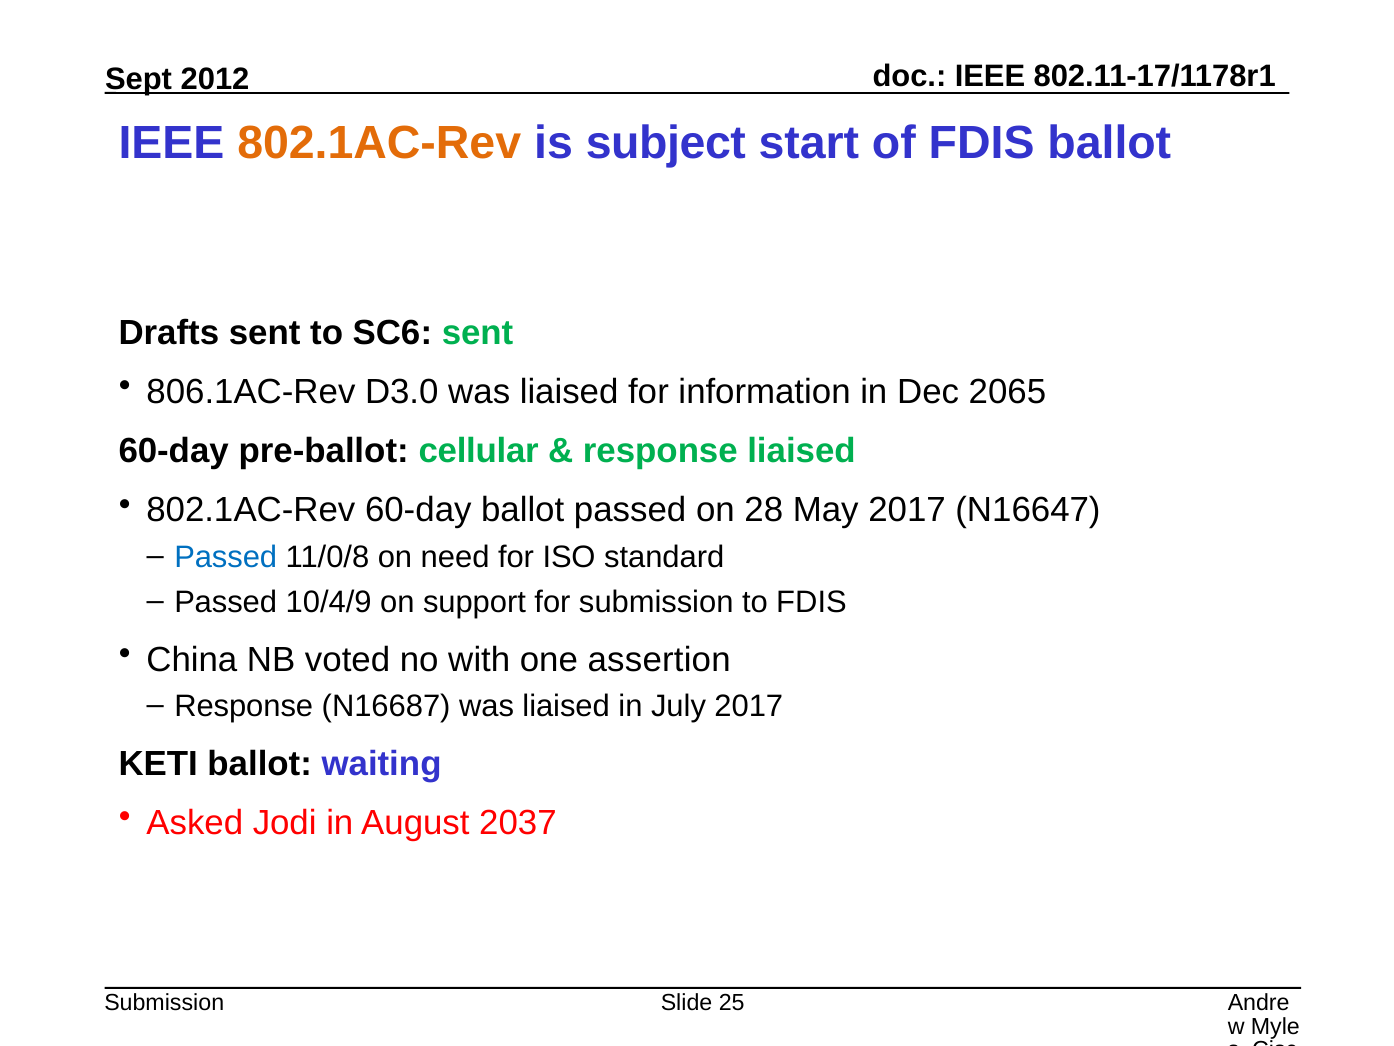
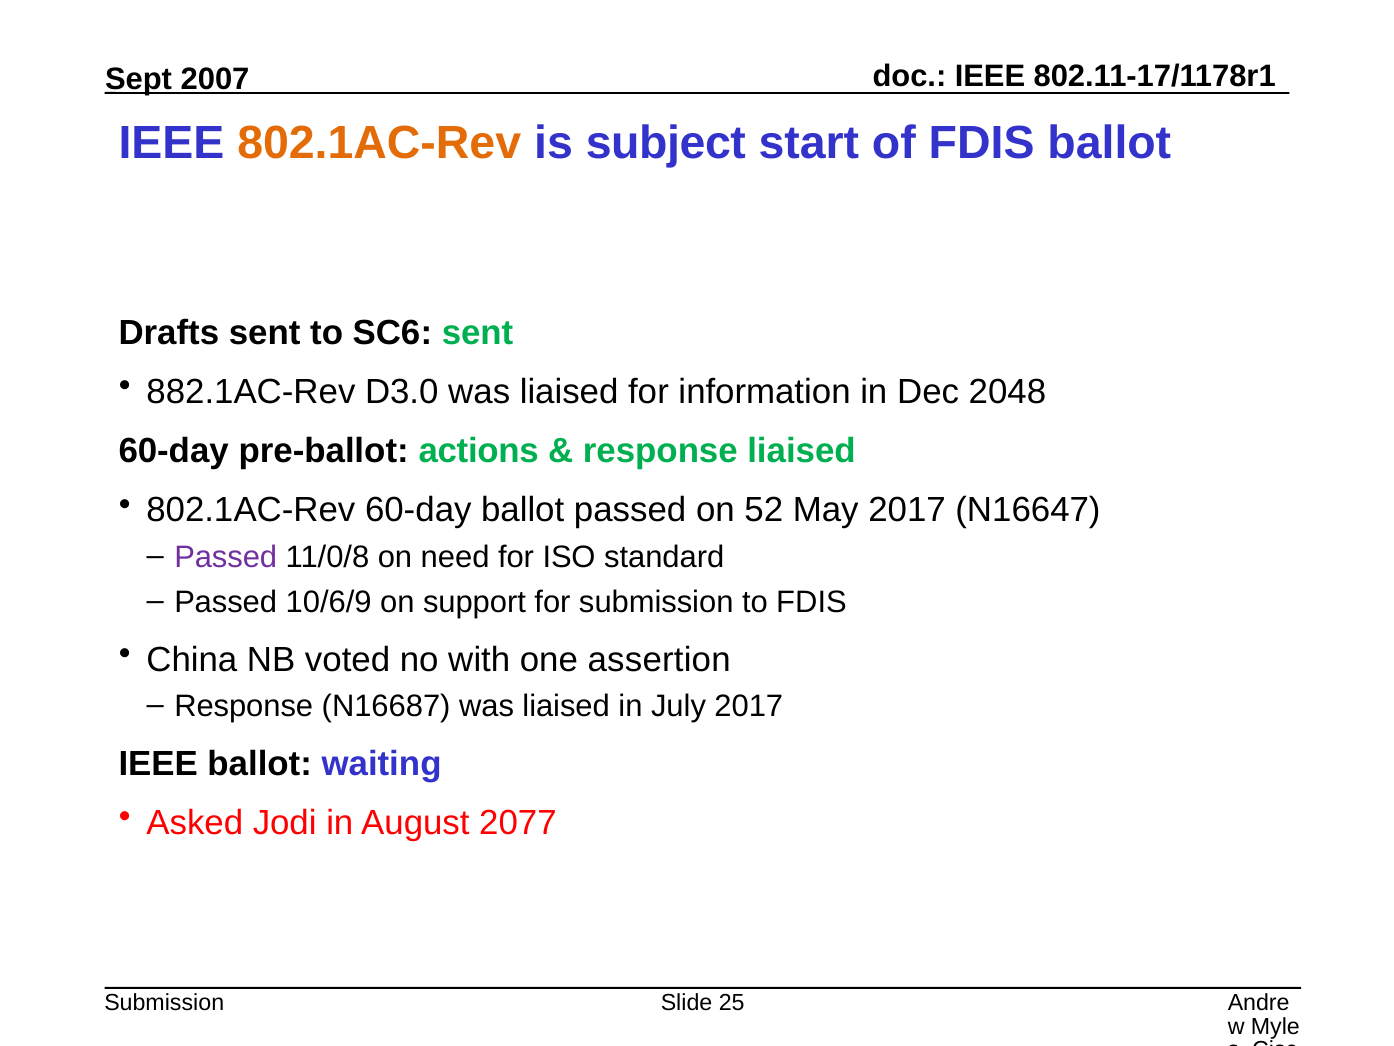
2012: 2012 -> 2007
806.1AC-Rev: 806.1AC-Rev -> 882.1AC-Rev
2065: 2065 -> 2048
cellular: cellular -> actions
28: 28 -> 52
Passed at (226, 557) colour: blue -> purple
10/4/9: 10/4/9 -> 10/6/9
KETI at (158, 763): KETI -> IEEE
2037: 2037 -> 2077
